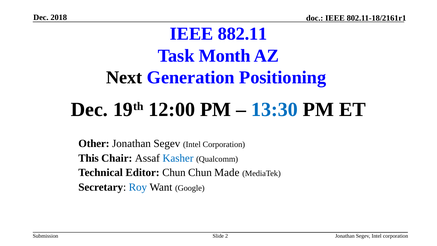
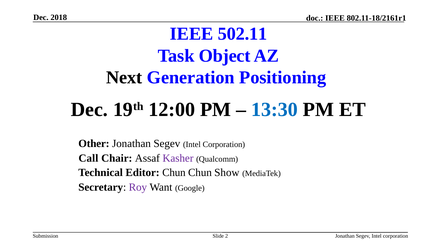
882.11: 882.11 -> 502.11
Month: Month -> Object
This: This -> Call
Kasher colour: blue -> purple
Made: Made -> Show
Roy colour: blue -> purple
